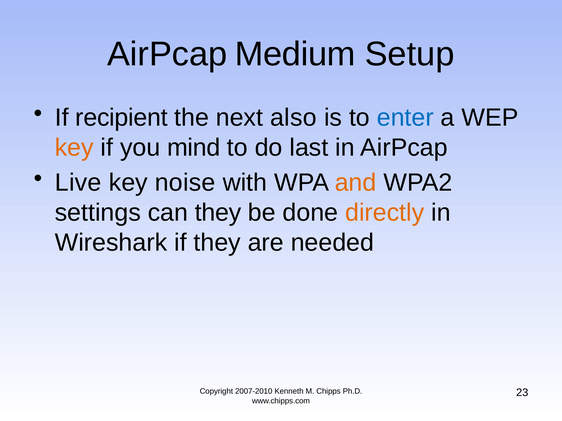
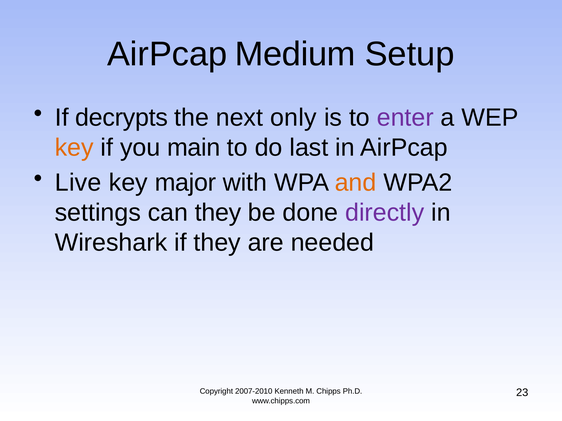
recipient: recipient -> decrypts
also: also -> only
enter colour: blue -> purple
mind: mind -> main
noise: noise -> major
directly colour: orange -> purple
